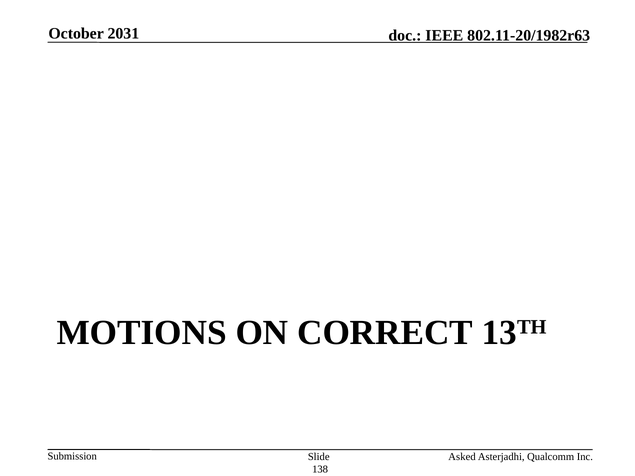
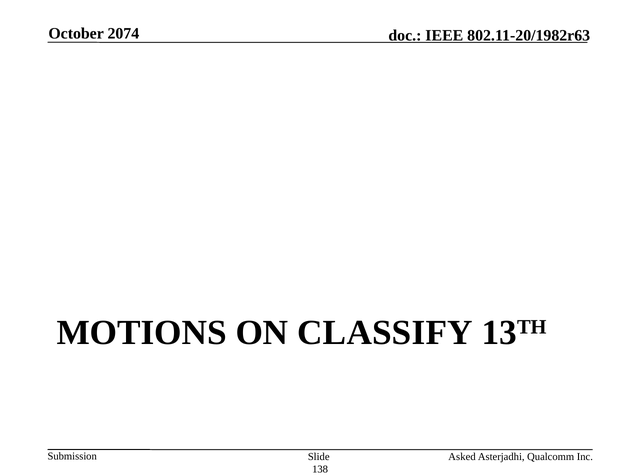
2031: 2031 -> 2074
CORRECT: CORRECT -> CLASSIFY
